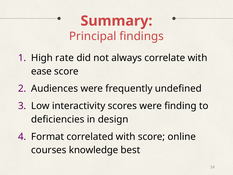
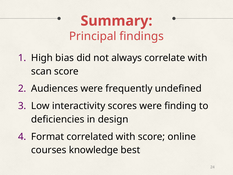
rate: rate -> bias
ease: ease -> scan
